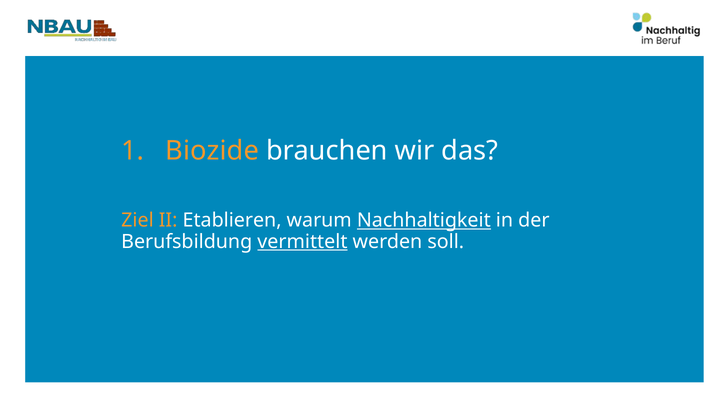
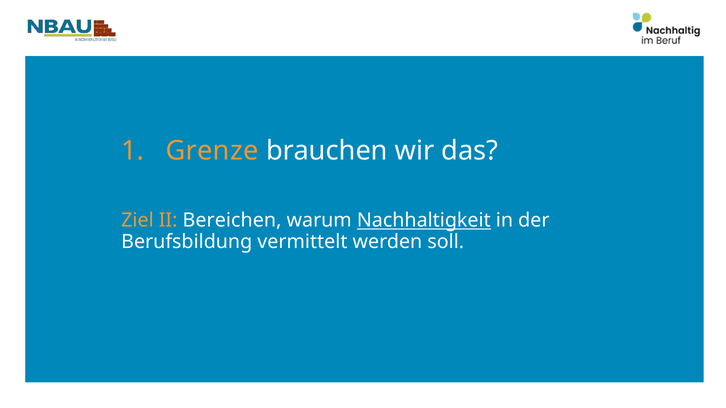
Biozide: Biozide -> Grenze
Etablieren: Etablieren -> Bereichen
vermittelt underline: present -> none
